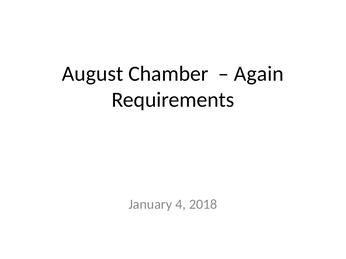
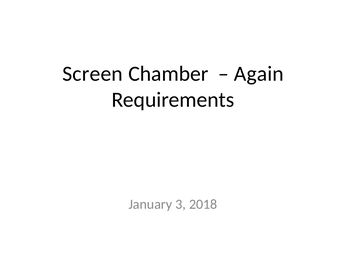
August: August -> Screen
4: 4 -> 3
